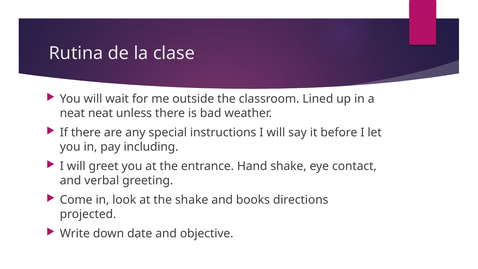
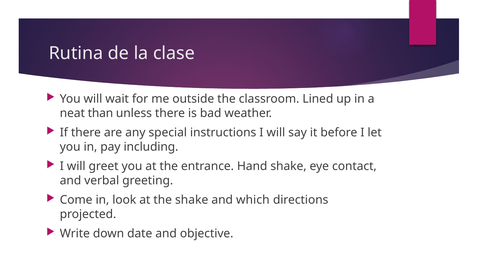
neat neat: neat -> than
books: books -> which
